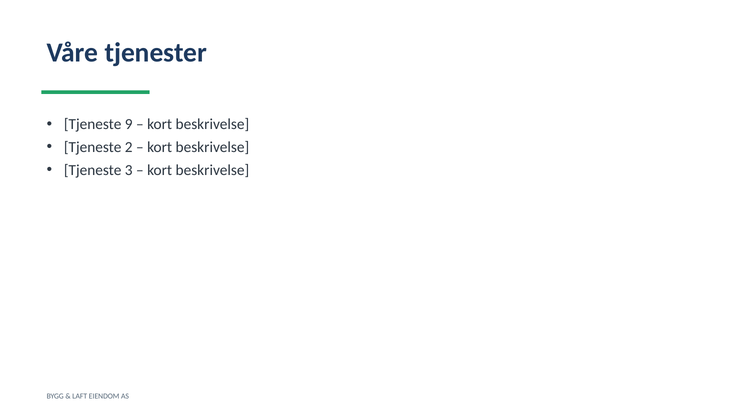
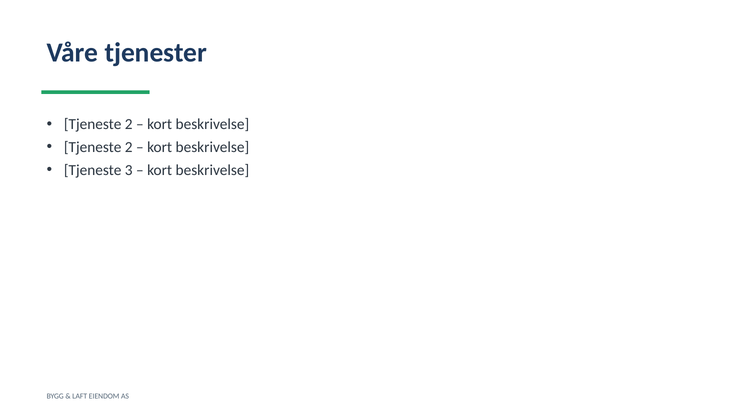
9 at (129, 124): 9 -> 2
